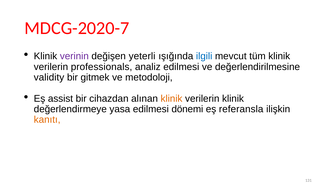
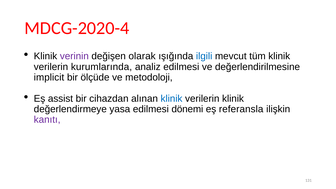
MDCG-2020-7: MDCG-2020-7 -> MDCG-2020-4
yeterli: yeterli -> olarak
professionals: professionals -> kurumlarında
validity: validity -> implicit
gitmek: gitmek -> ölçüde
klinik at (172, 99) colour: orange -> blue
kanıtı colour: orange -> purple
